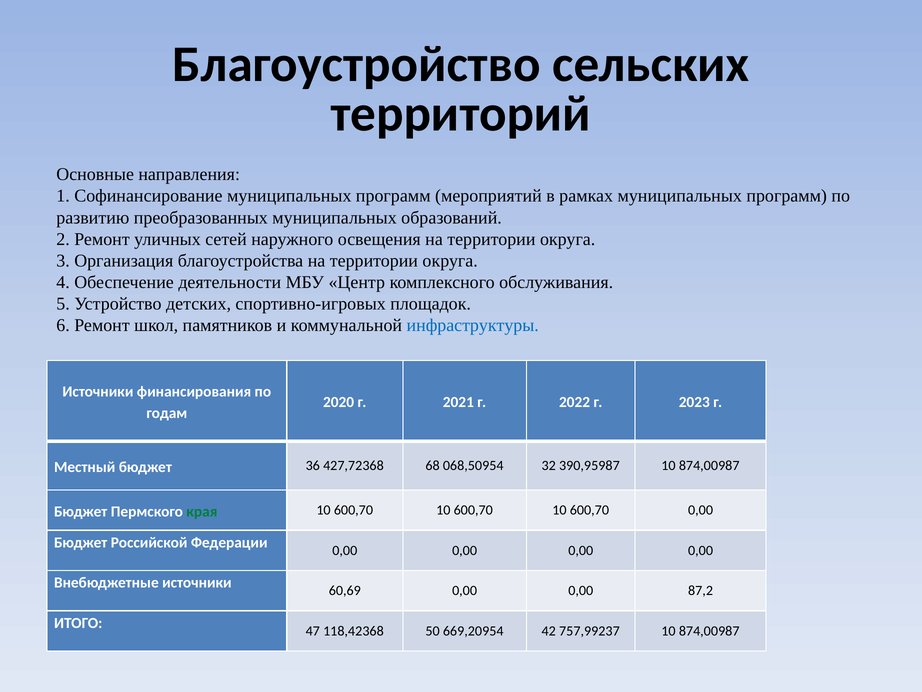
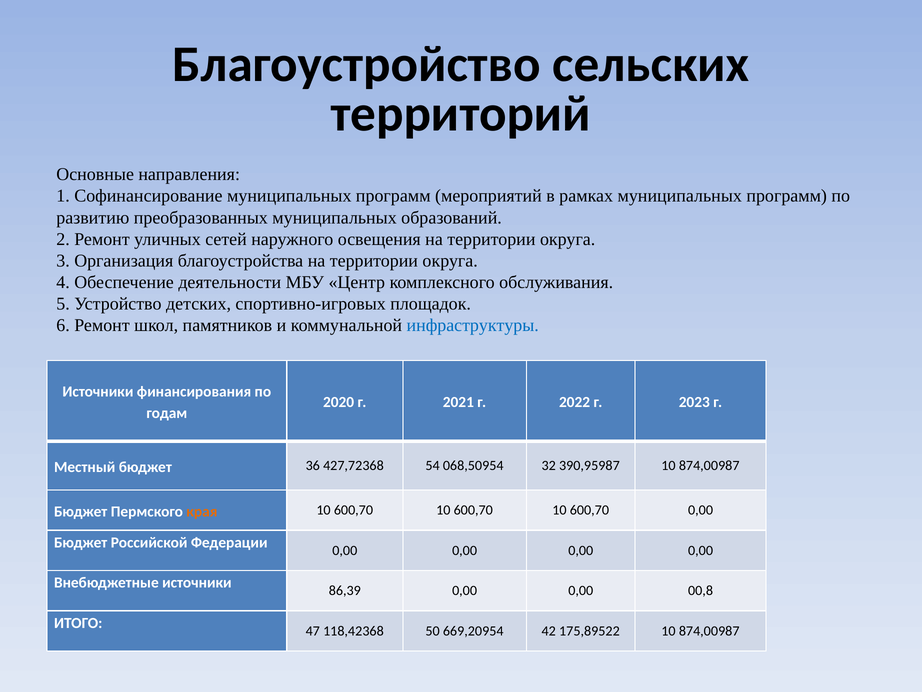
68: 68 -> 54
края colour: green -> orange
60,69: 60,69 -> 86,39
87,2: 87,2 -> 00,8
757,99237: 757,99237 -> 175,89522
